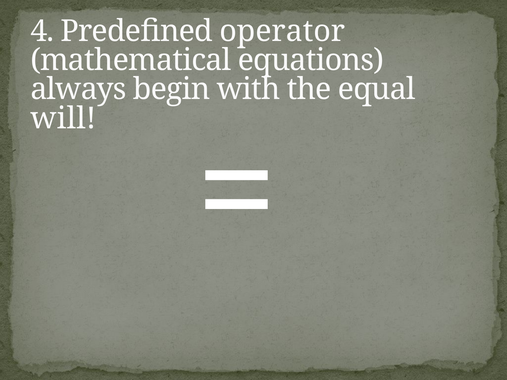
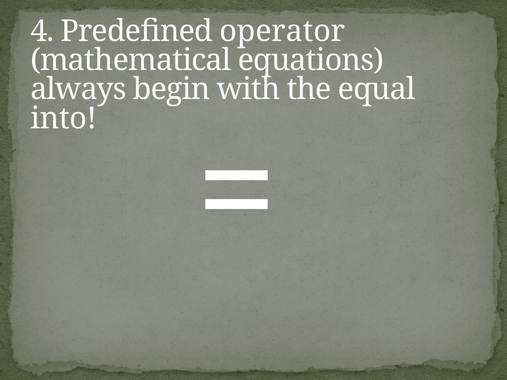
will: will -> into
